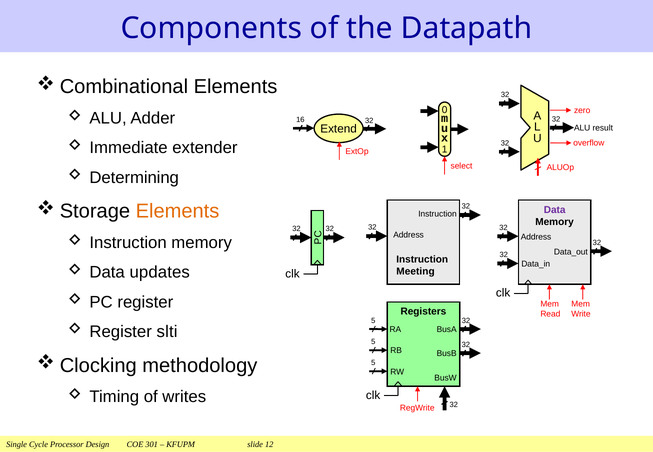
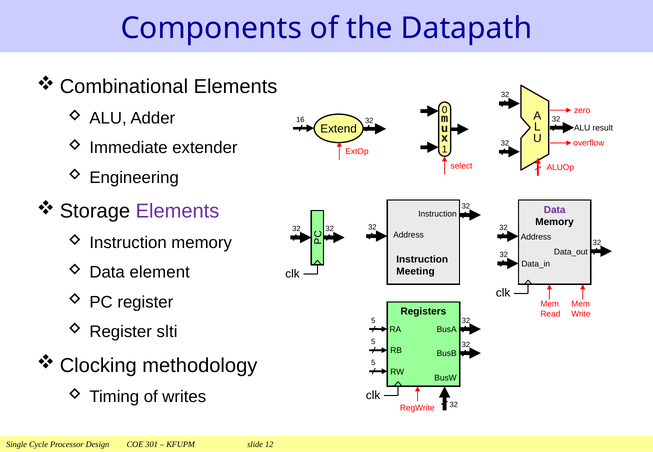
Determining: Determining -> Engineering
Elements at (178, 211) colour: orange -> purple
updates: updates -> element
